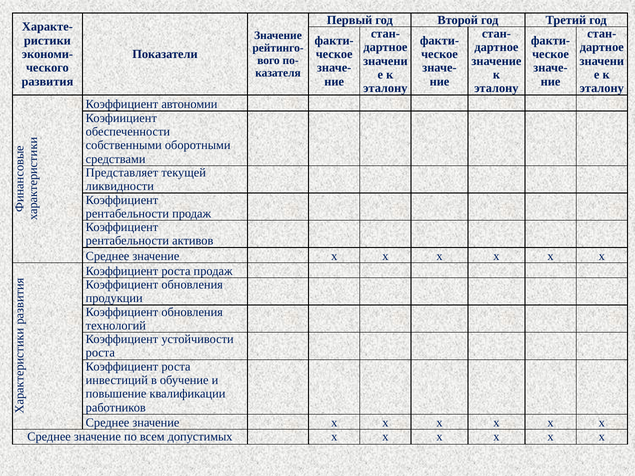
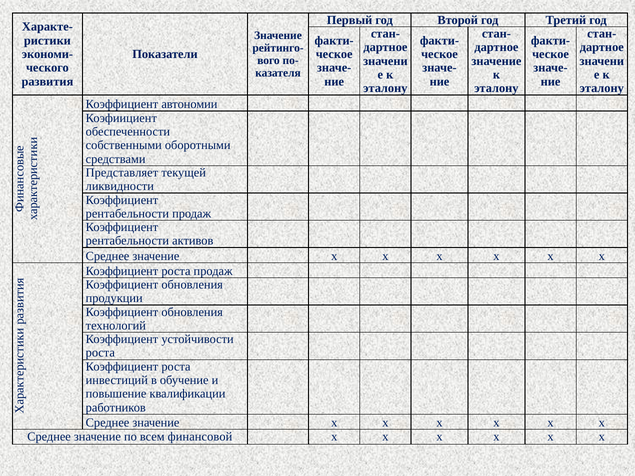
допустимых: допустимых -> финансовой
